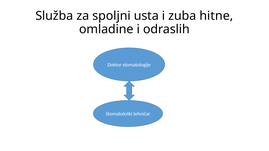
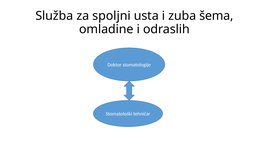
hitne: hitne -> šema
